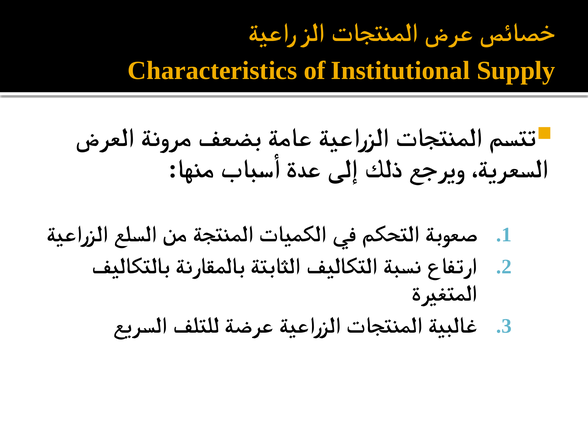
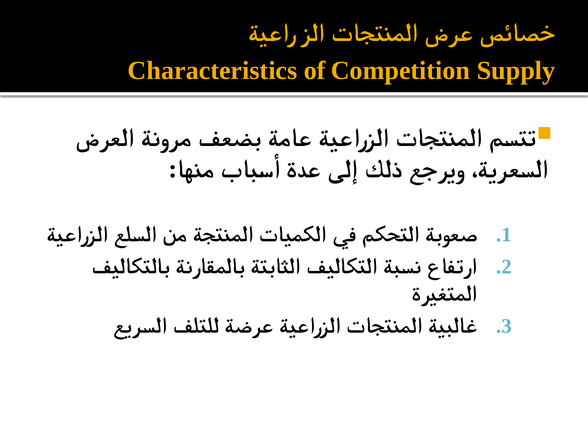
Institutional: Institutional -> Competition
